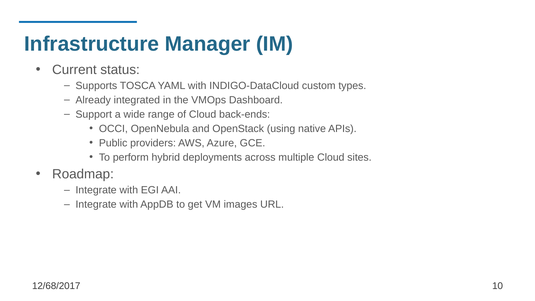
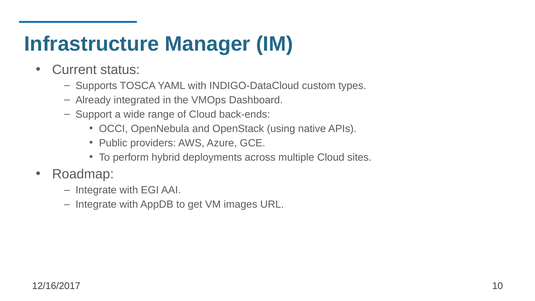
12/68/2017: 12/68/2017 -> 12/16/2017
